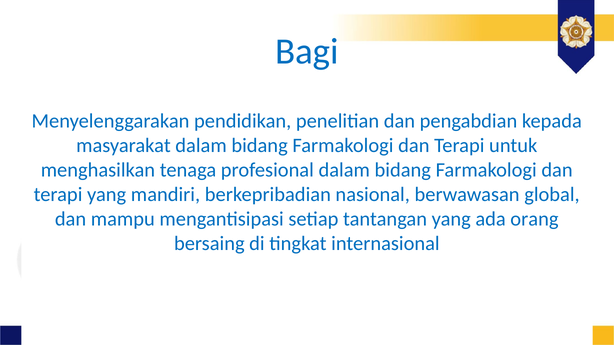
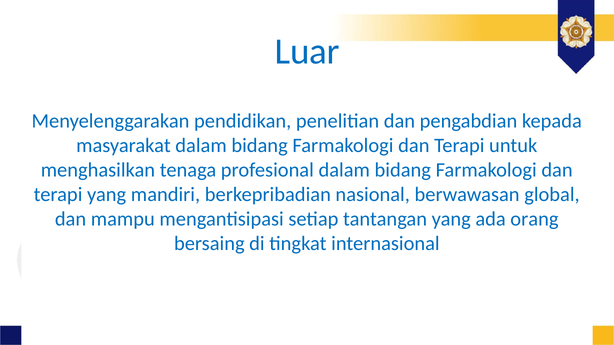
Bagi: Bagi -> Luar
